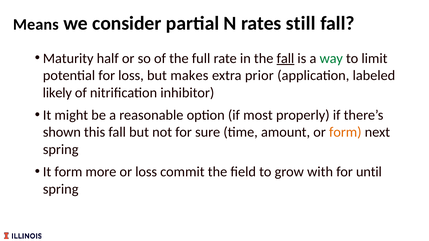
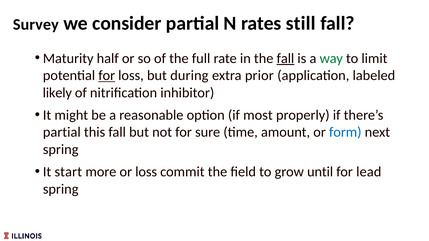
Means: Means -> Survey
for at (107, 76) underline: none -> present
makes: makes -> during
shown at (62, 132): shown -> partial
form at (345, 132) colour: orange -> blue
It form: form -> start
with: with -> until
until: until -> lead
